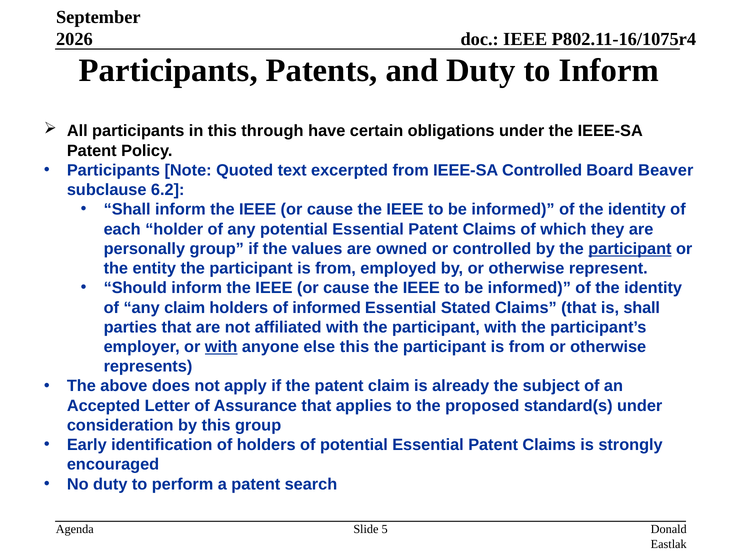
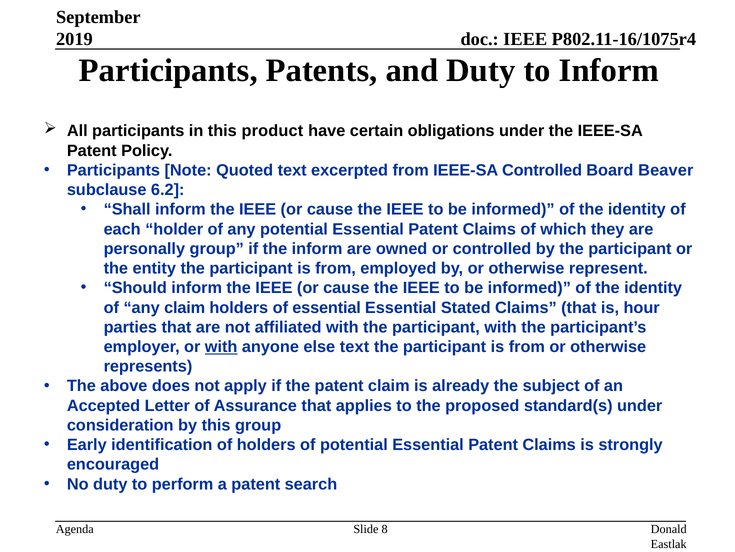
2026: 2026 -> 2019
through: through -> product
the values: values -> inform
participant at (630, 248) underline: present -> none
of informed: informed -> essential
is shall: shall -> hour
else this: this -> text
5: 5 -> 8
